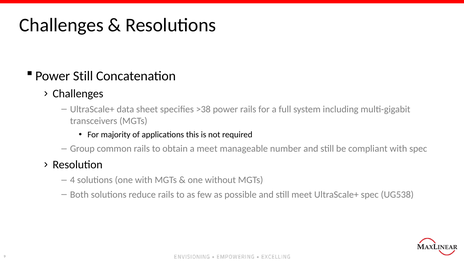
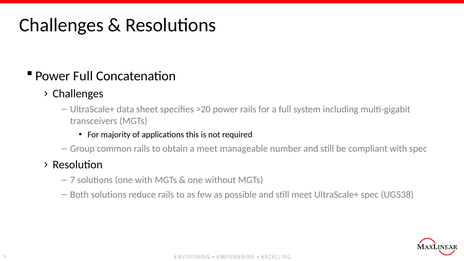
Power Still: Still -> Full
>38: >38 -> >20
4: 4 -> 7
